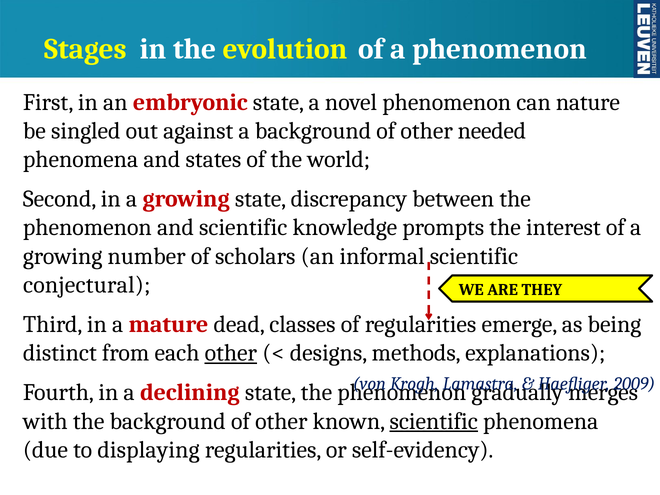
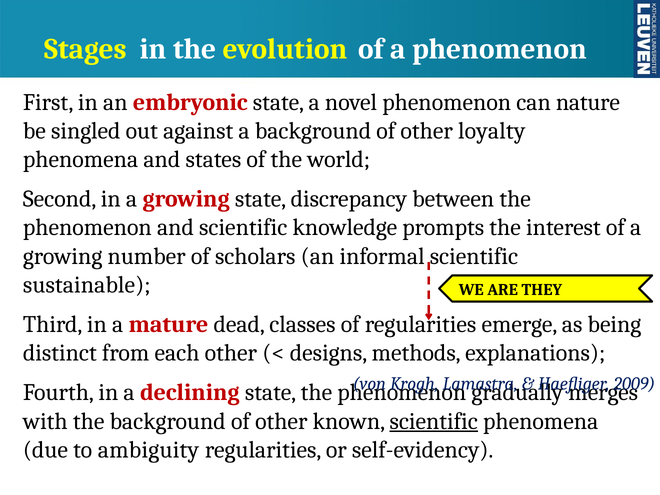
needed: needed -> loyalty
conjectural: conjectural -> sustainable
other at (231, 353) underline: present -> none
displaying: displaying -> ambiguity
